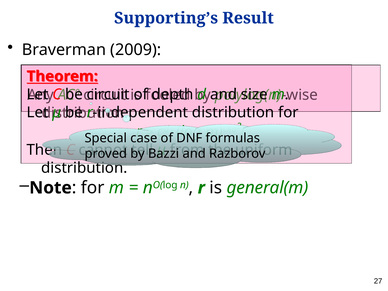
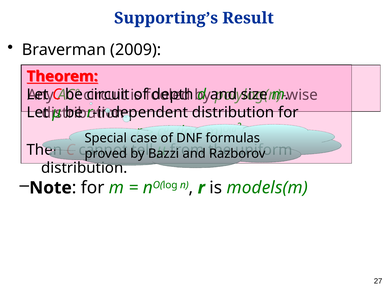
general(m: general(m -> models(m
